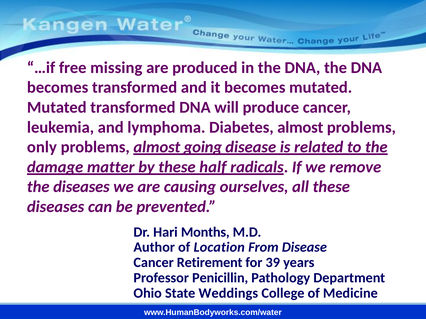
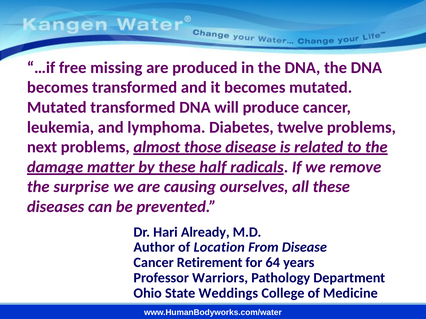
Diabetes almost: almost -> twelve
only: only -> next
going: going -> those
the diseases: diseases -> surprise
Months: Months -> Already
39: 39 -> 64
Penicillin: Penicillin -> Warriors
